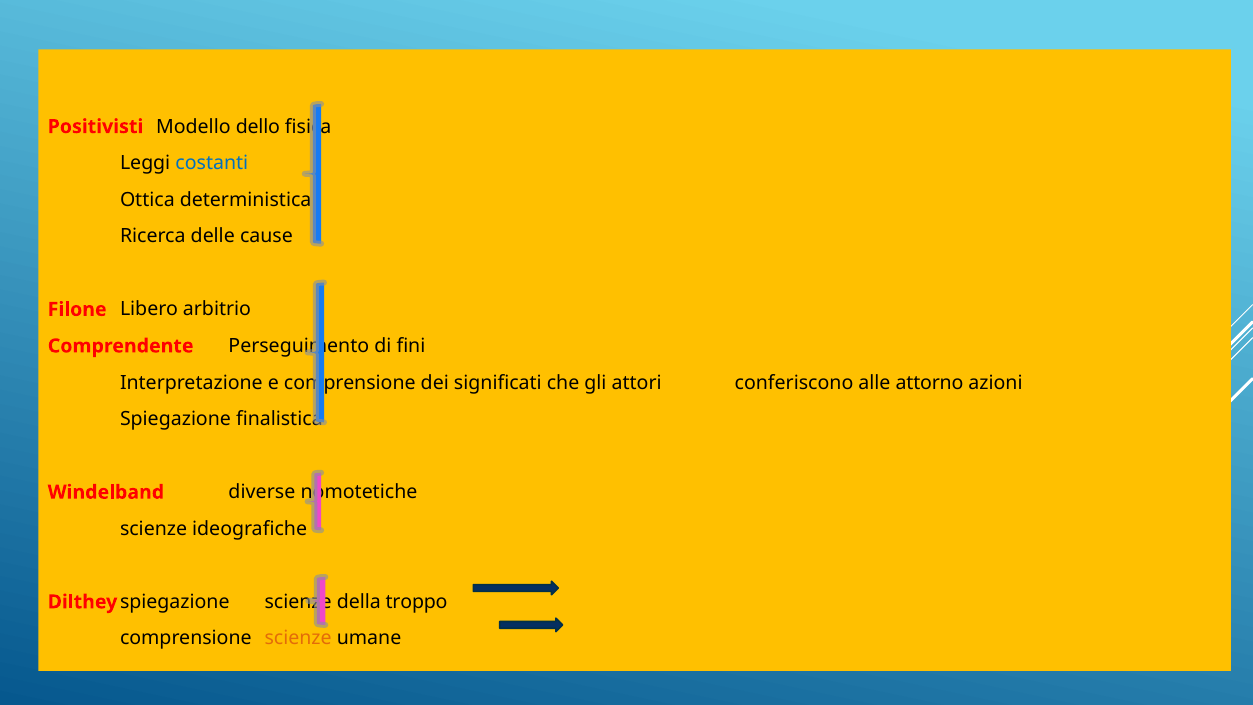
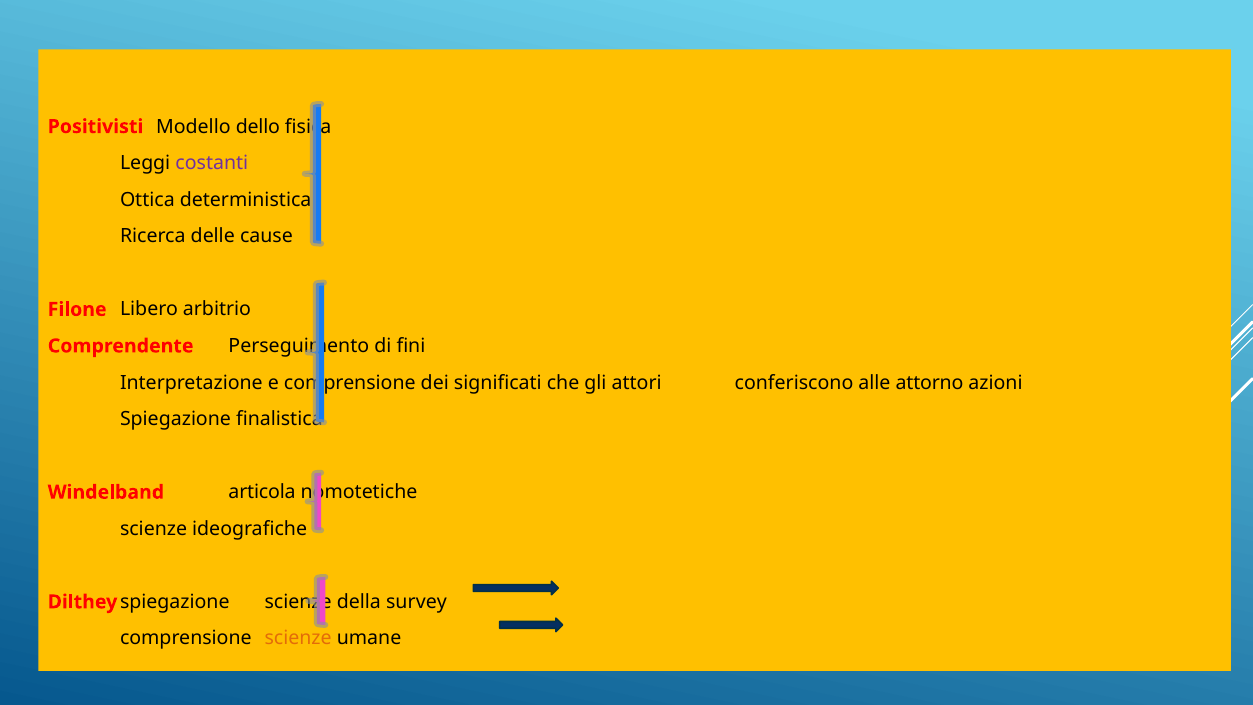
costanti colour: blue -> purple
diverse: diverse -> articola
troppo: troppo -> survey
